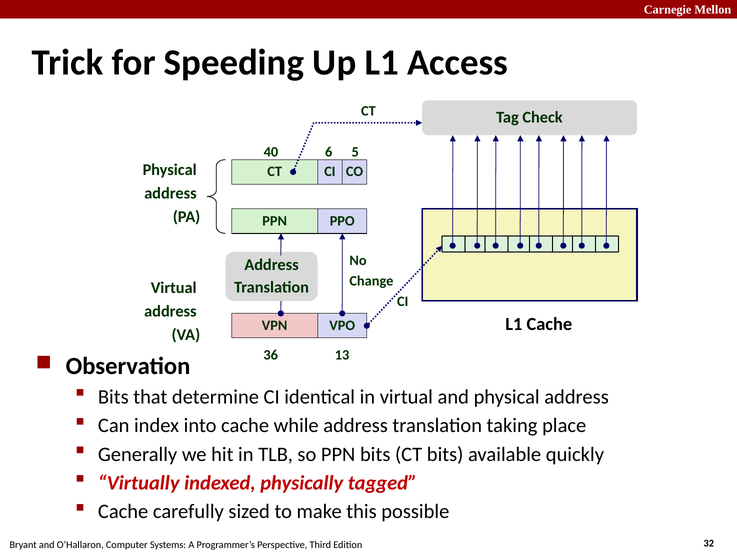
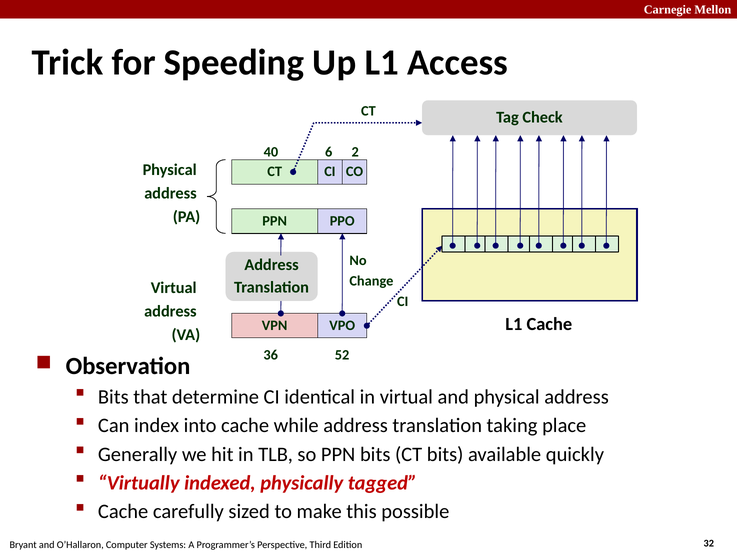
5: 5 -> 2
13: 13 -> 52
